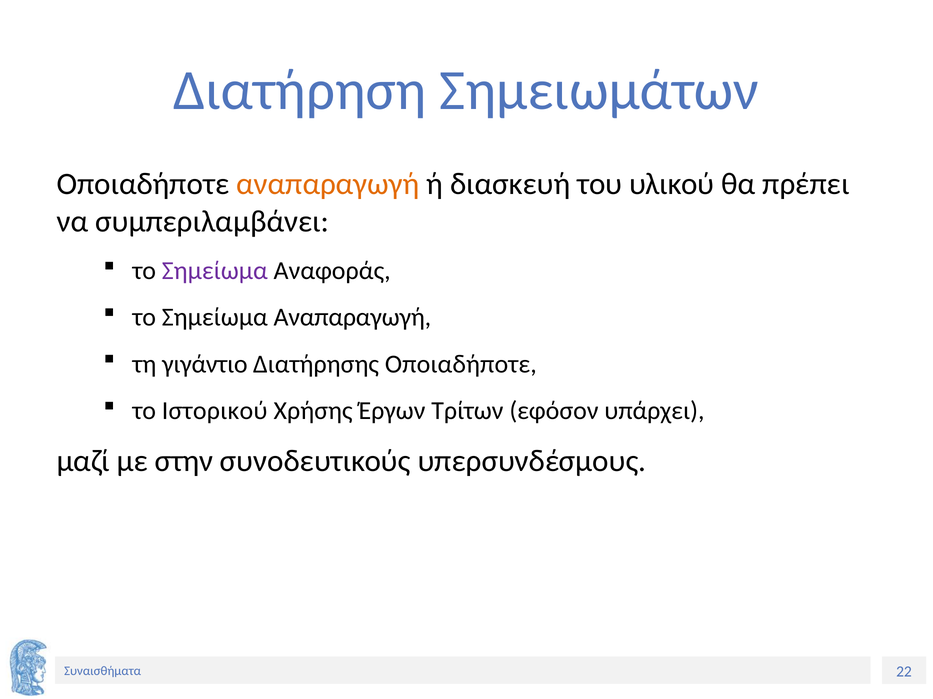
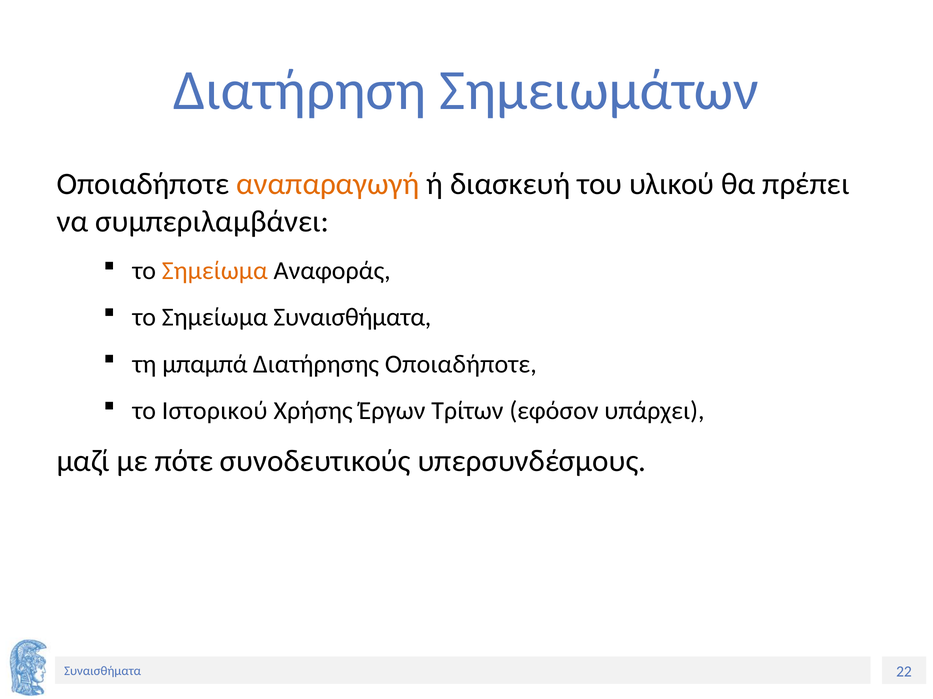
Σημείωμα at (215, 271) colour: purple -> orange
Σημείωμα Αναπαραγωγή: Αναπαραγωγή -> Συναισθήματα
γιγάντιο: γιγάντιο -> μπαμπά
στην: στην -> πότε
